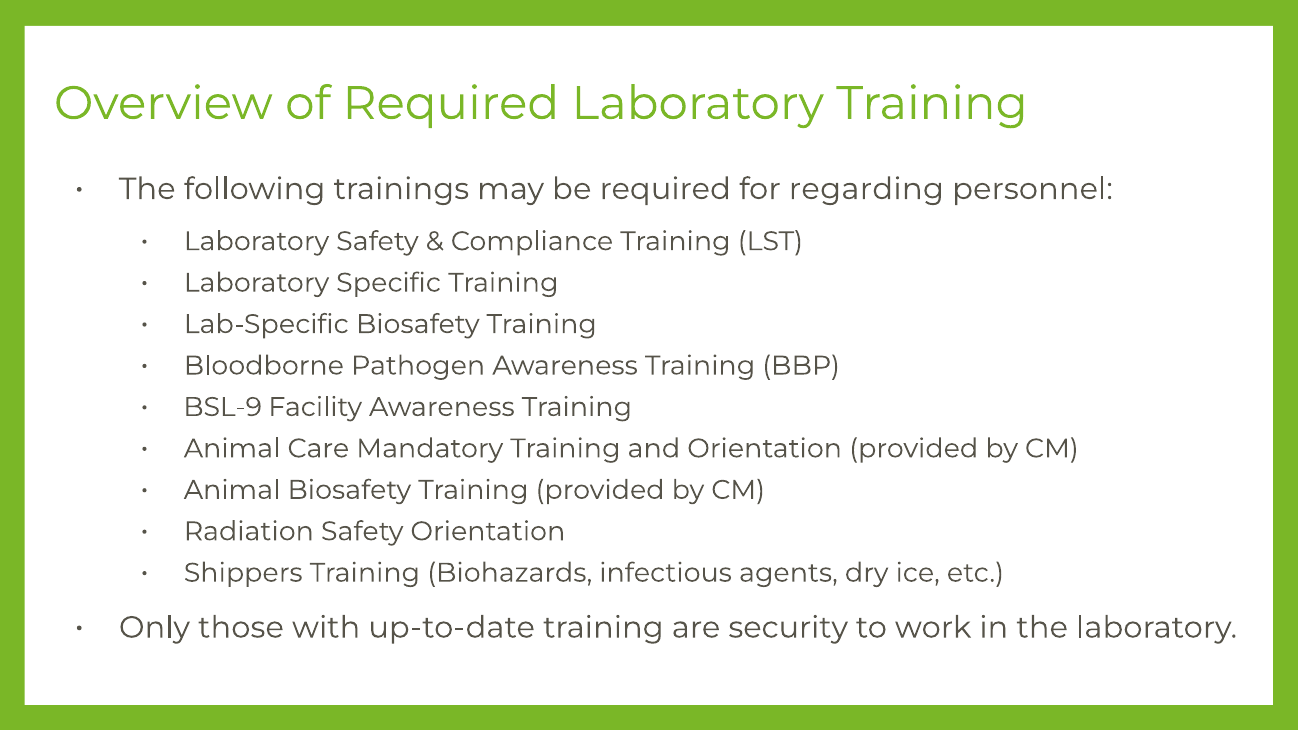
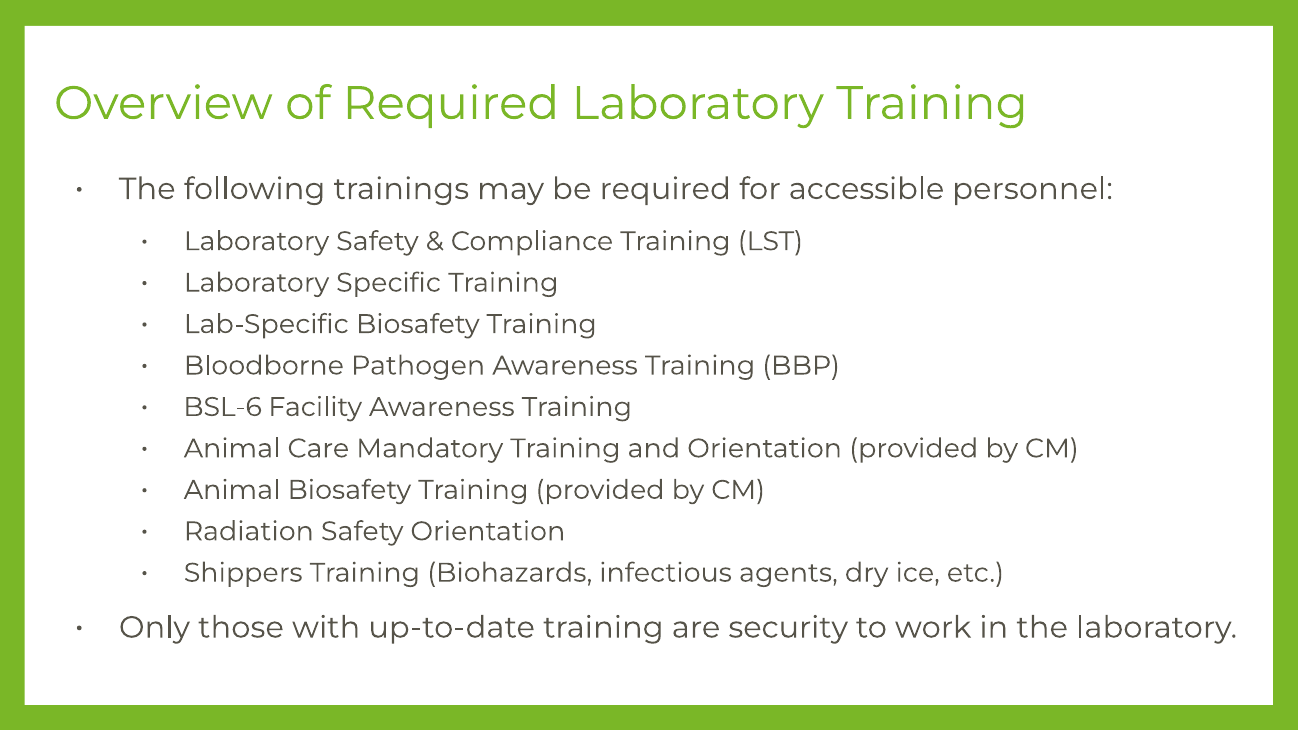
regarding: regarding -> accessible
BSL-9: BSL-9 -> BSL-6
